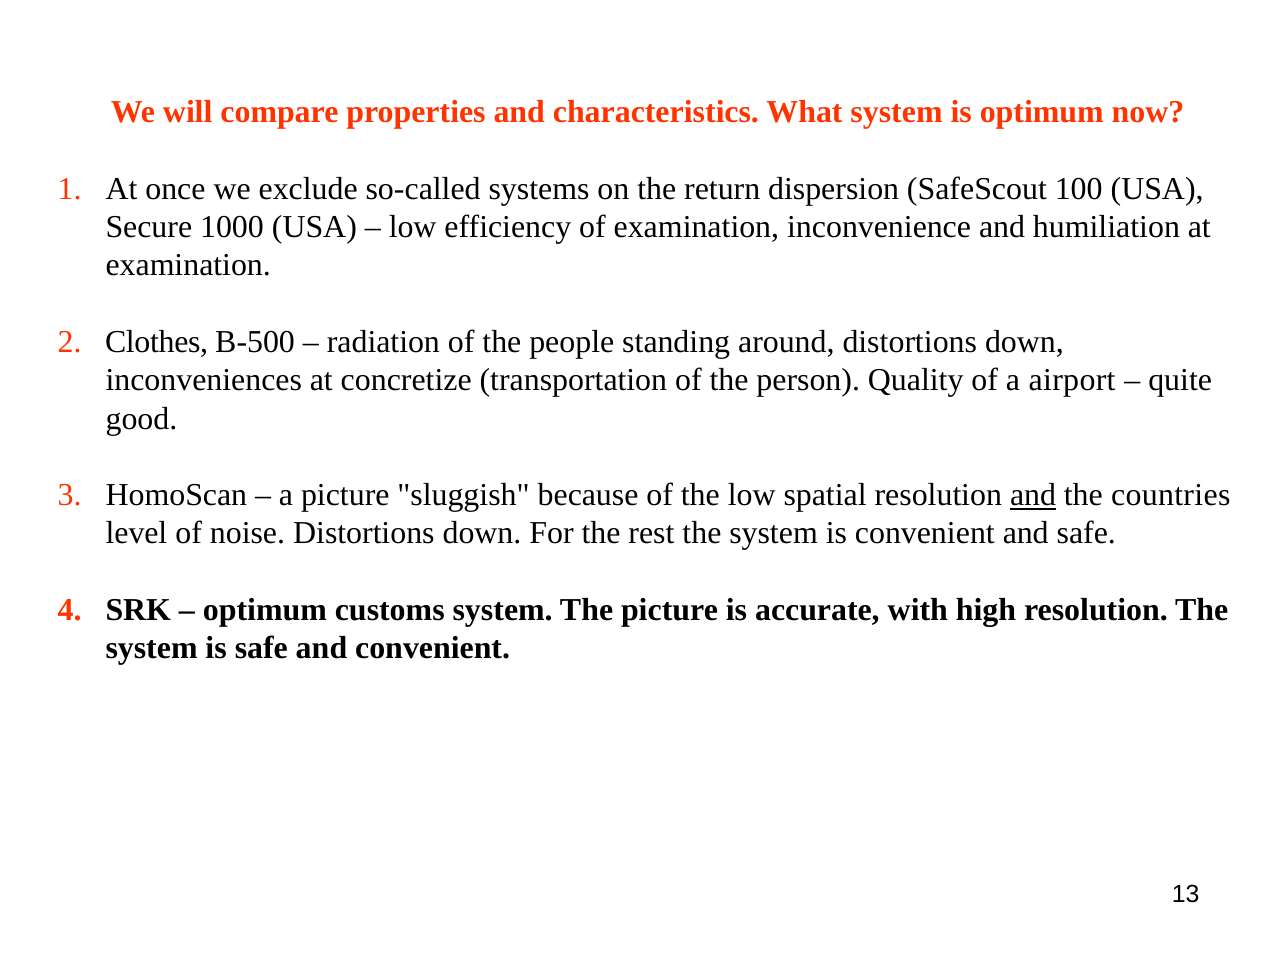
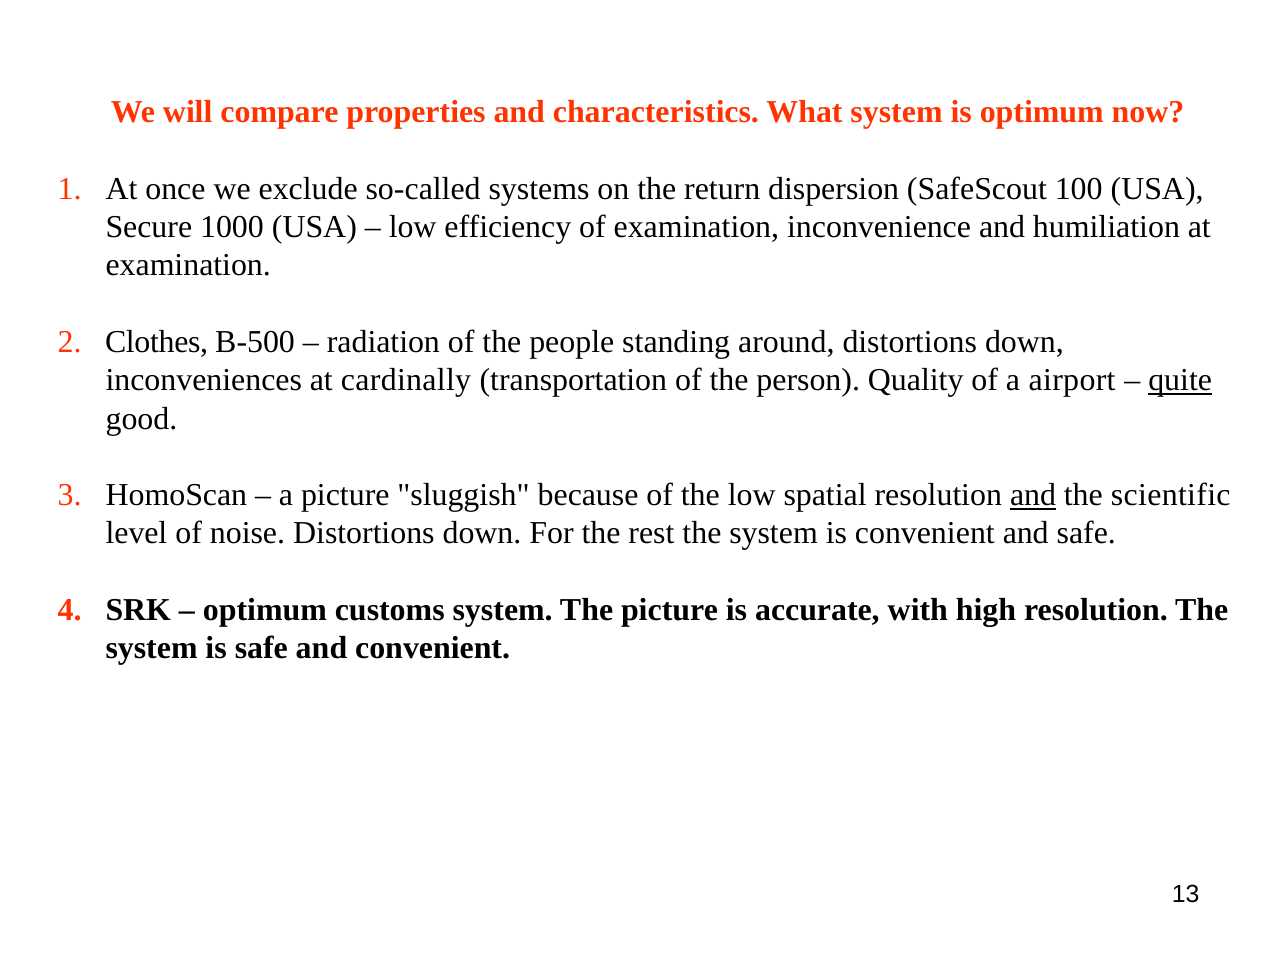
concretize: concretize -> cardinally
quite underline: none -> present
countries: countries -> scientific
